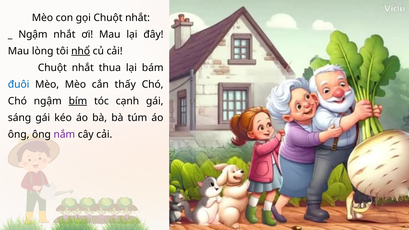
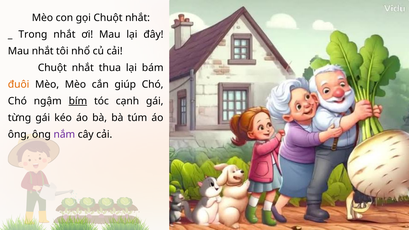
Ngậm at (33, 34): Ngậm -> Trong
Mau lòng: lòng -> nhắt
nhổ underline: present -> none
đuôi colour: blue -> orange
thấy: thấy -> giúp
sáng: sáng -> từng
